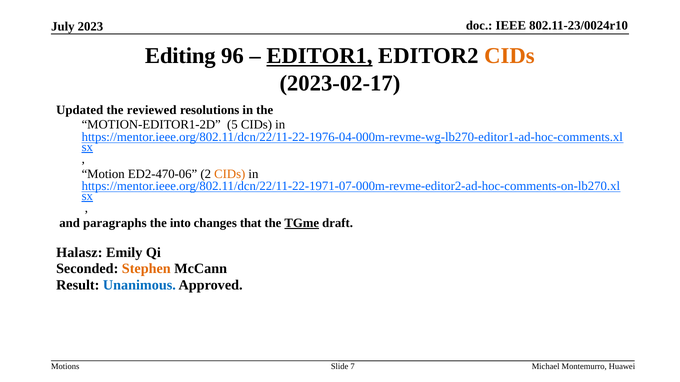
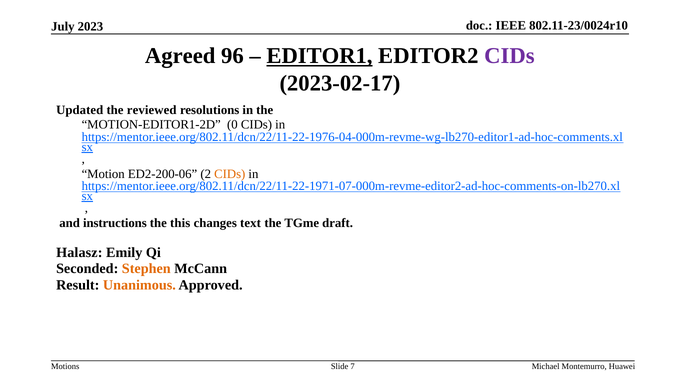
Editing: Editing -> Agreed
CIDs at (509, 56) colour: orange -> purple
5: 5 -> 0
ED2-470-06: ED2-470-06 -> ED2-200-06
paragraphs: paragraphs -> instructions
into: into -> this
that: that -> text
TGme underline: present -> none
Unanimous colour: blue -> orange
